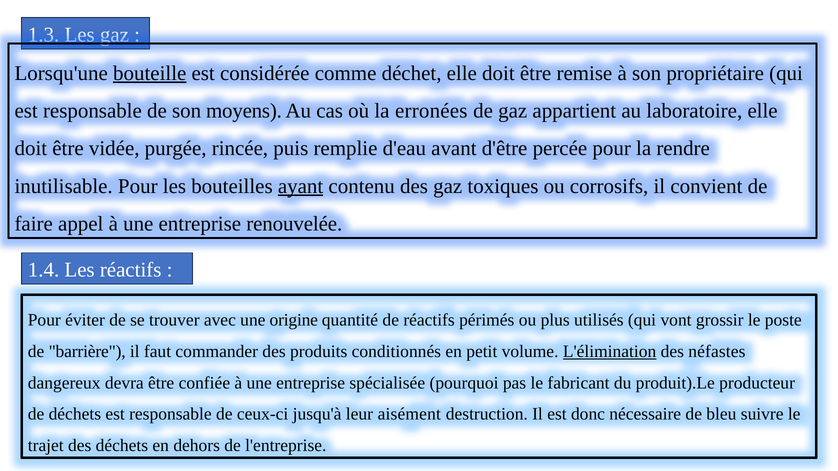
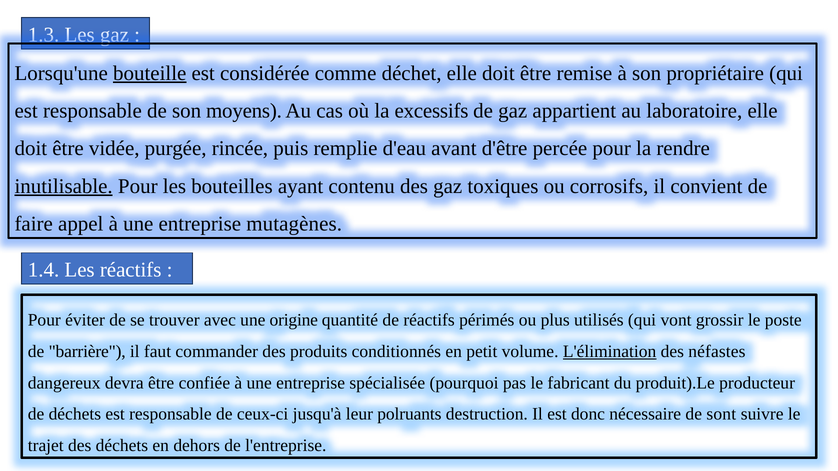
erronées: erronées -> excessifs
inutilisable underline: none -> present
ayant underline: present -> none
renouvelée: renouvelée -> mutagènes
aisément: aisément -> polruants
bleu: bleu -> sont
